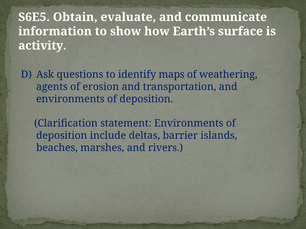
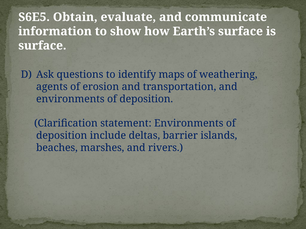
activity at (42, 46): activity -> surface
